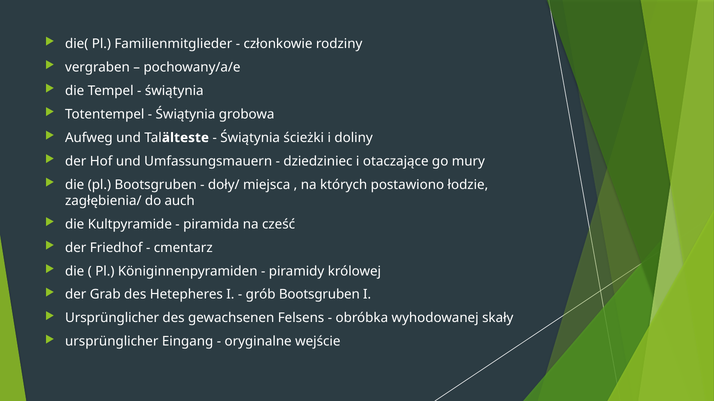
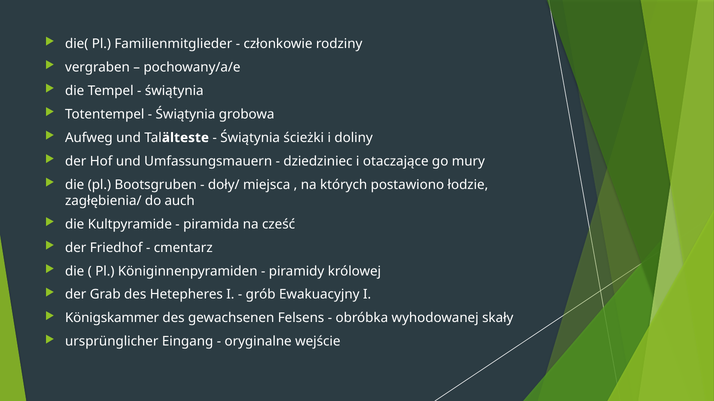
grób Bootsgruben: Bootsgruben -> Ewakuacyjny
Ursprünglicher at (112, 319): Ursprünglicher -> Königskammer
